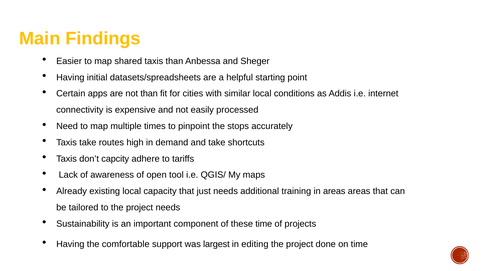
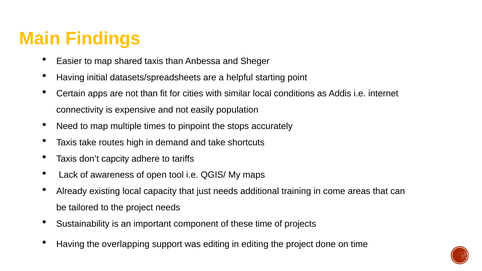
processed: processed -> population
in areas: areas -> come
comfortable: comfortable -> overlapping
was largest: largest -> editing
